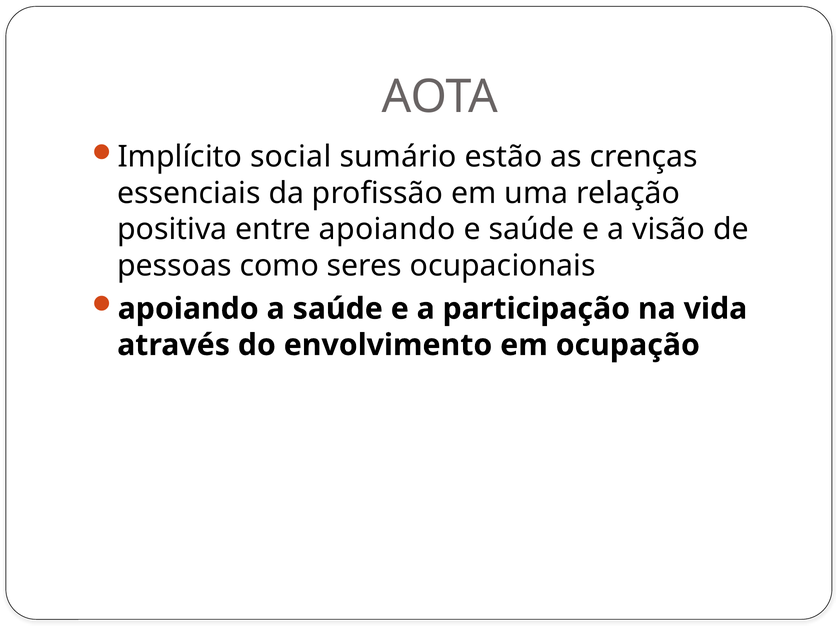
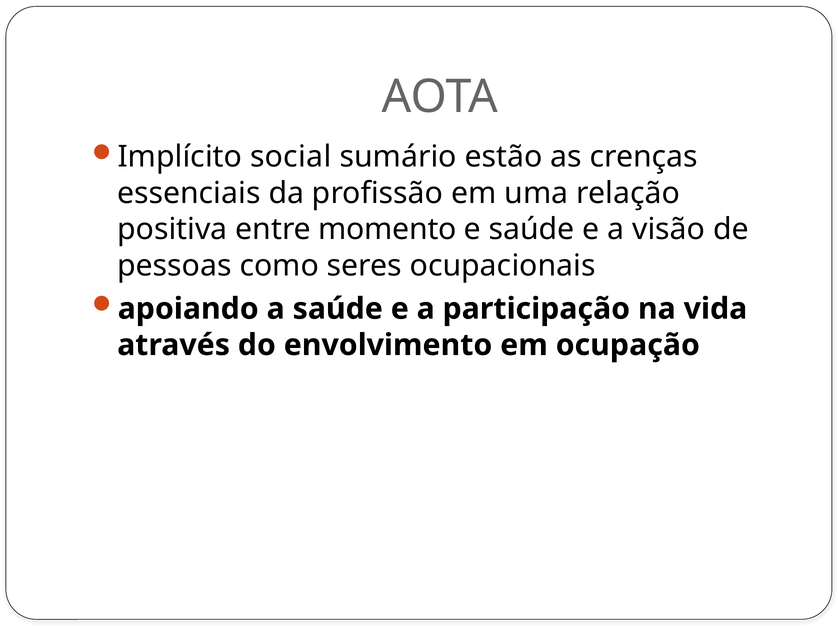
entre apoiando: apoiando -> momento
